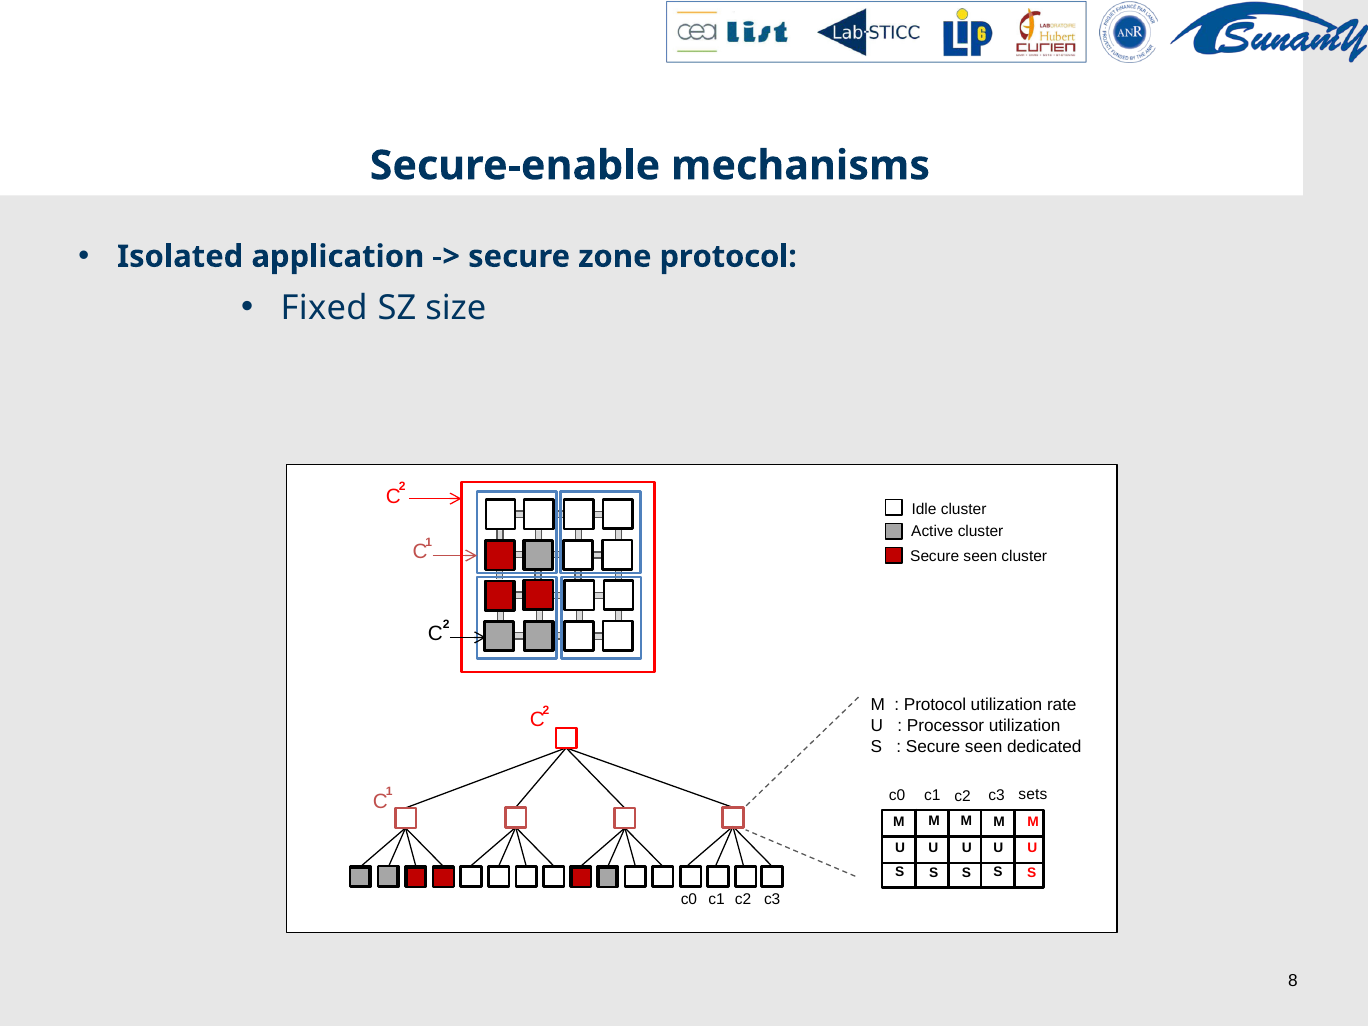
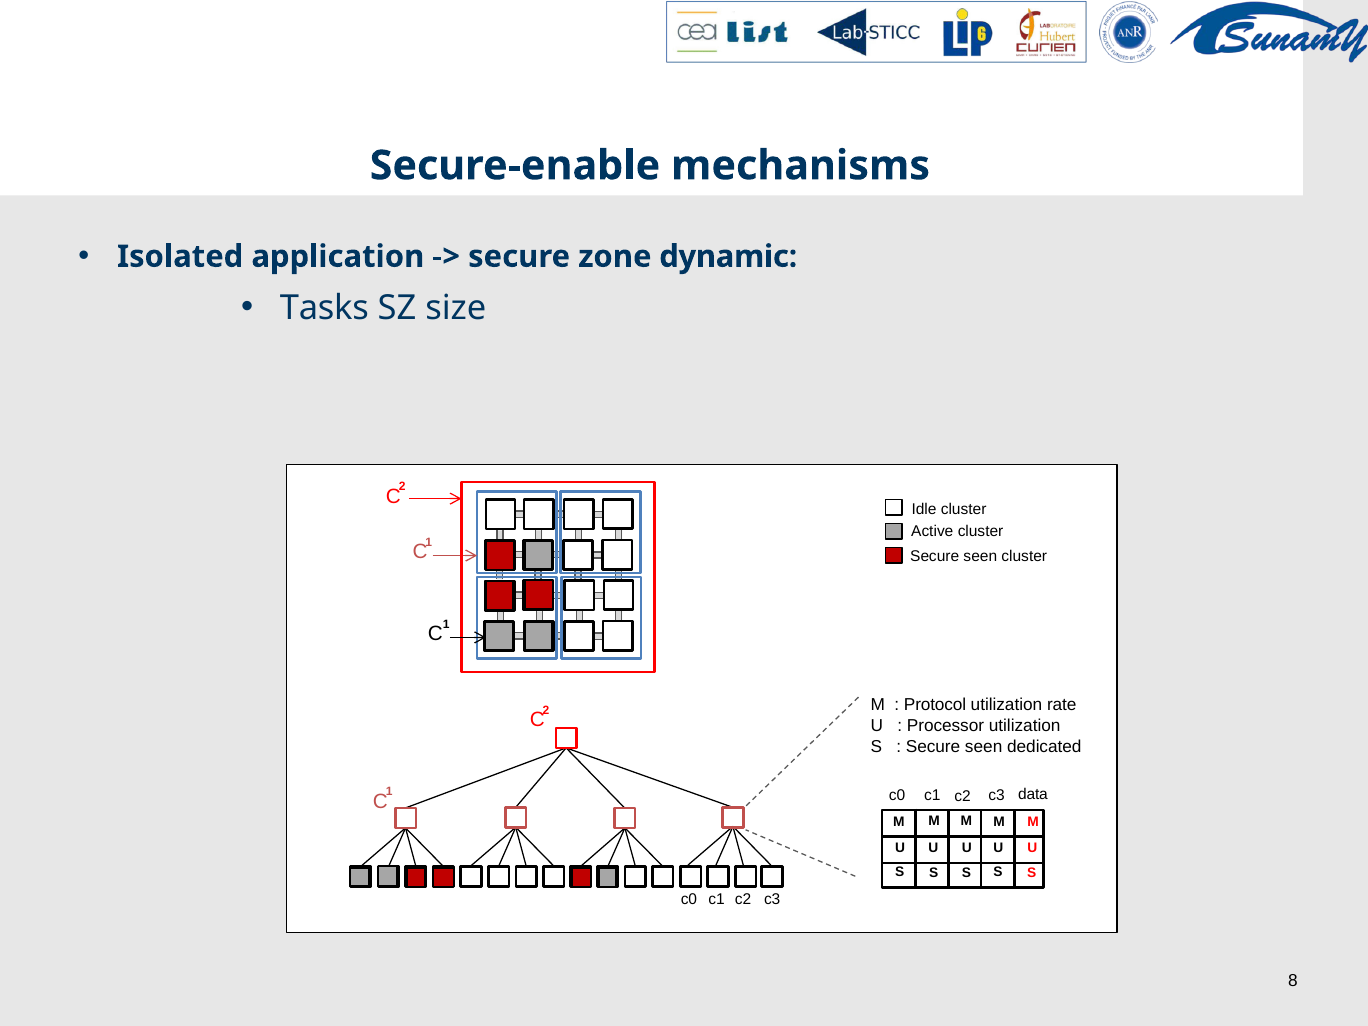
zone protocol: protocol -> dynamic
Fixed: Fixed -> Tasks
2 at (446, 624): 2 -> 1
sets: sets -> data
